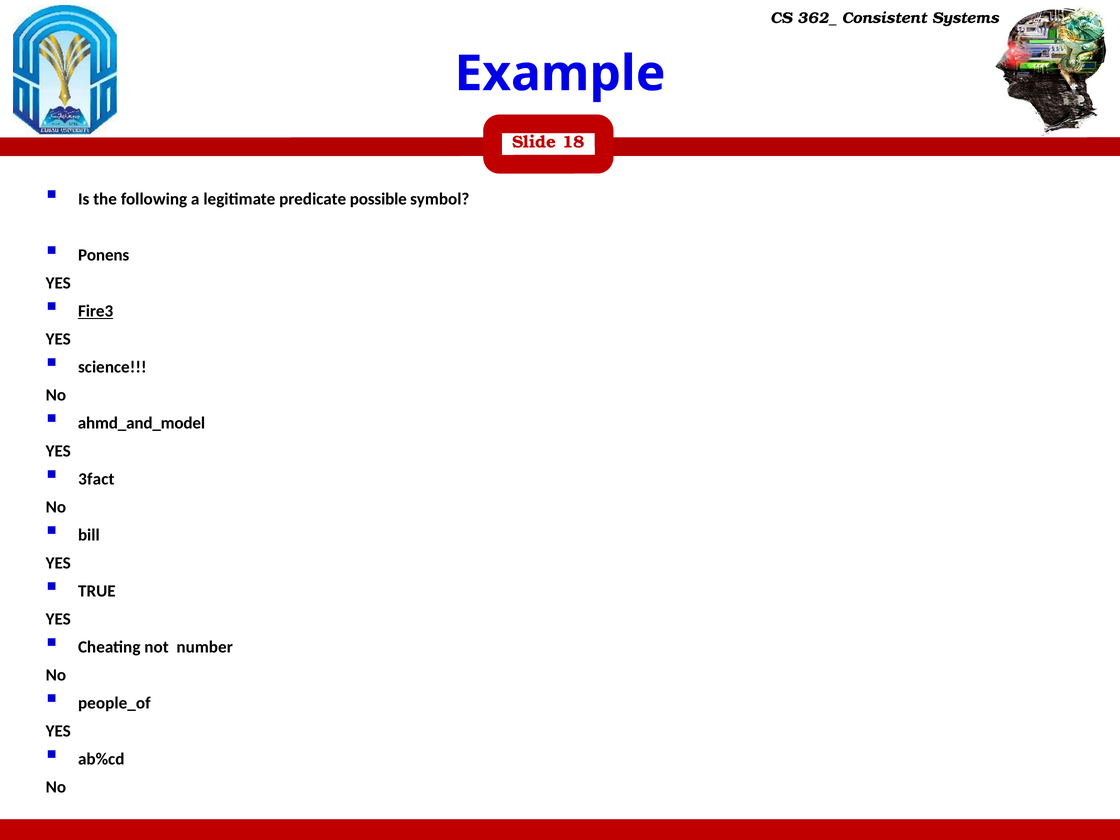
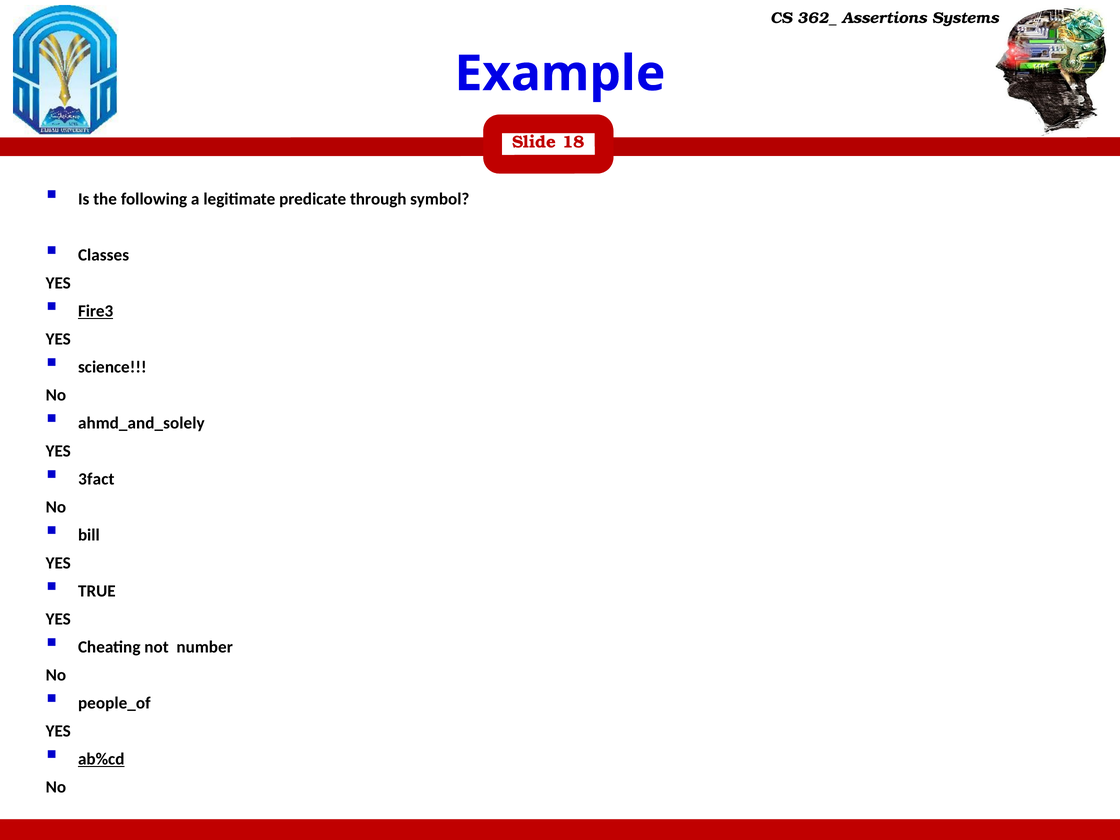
Consistent: Consistent -> Assertions
possible: possible -> through
Ponens: Ponens -> Classes
ahmd_and_model: ahmd_and_model -> ahmd_and_solely
ab%cd underline: none -> present
